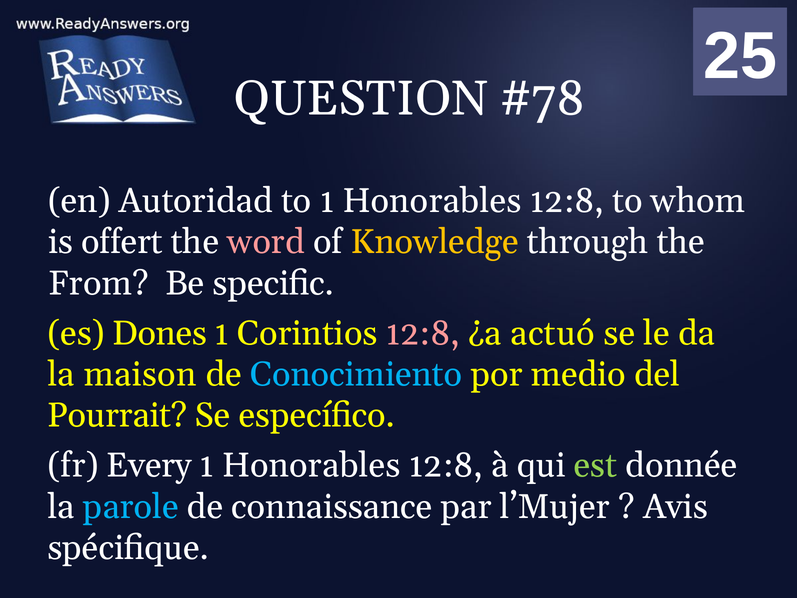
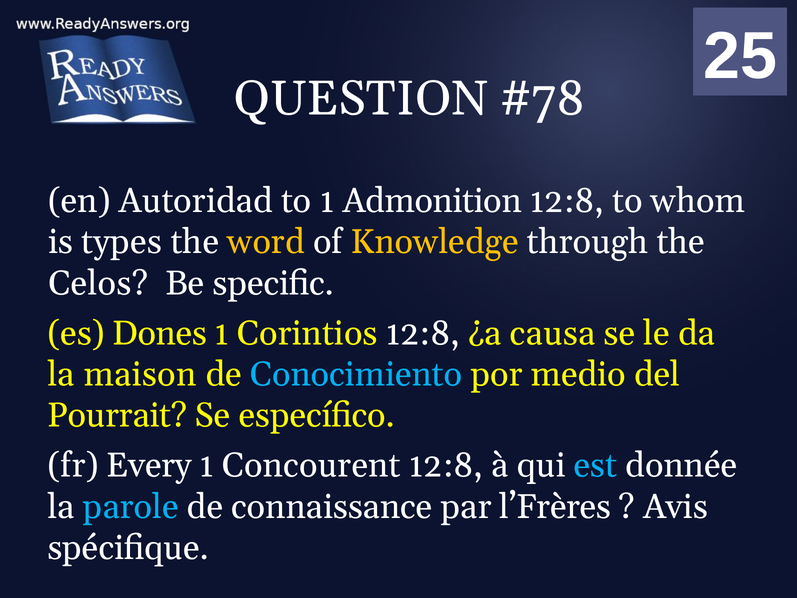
to 1 Honorables: Honorables -> Admonition
offert: offert -> types
word colour: pink -> yellow
From: From -> Celos
12:8 at (423, 333) colour: pink -> white
actuó: actuó -> causa
Honorables at (311, 465): Honorables -> Concourent
est colour: light green -> light blue
l’Mujer: l’Mujer -> l’Frères
